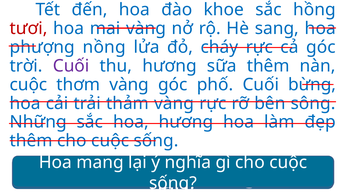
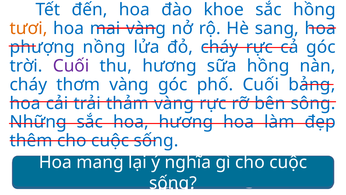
tươi colour: red -> orange
sữa thêm: thêm -> hồng
cuộc at (28, 85): cuộc -> cháy
bừng: bừng -> bảng
